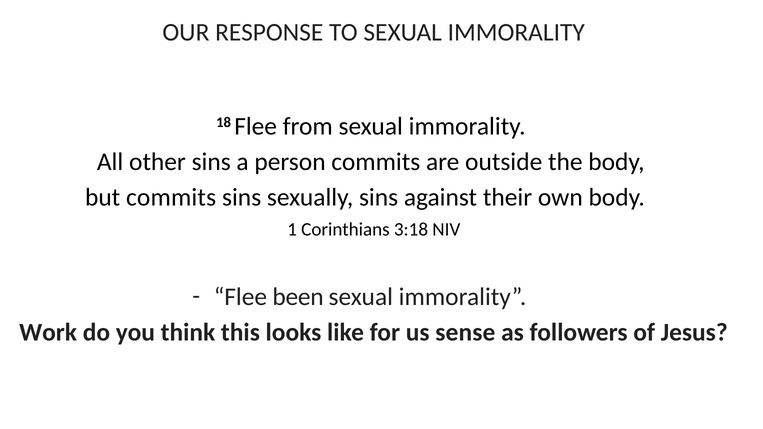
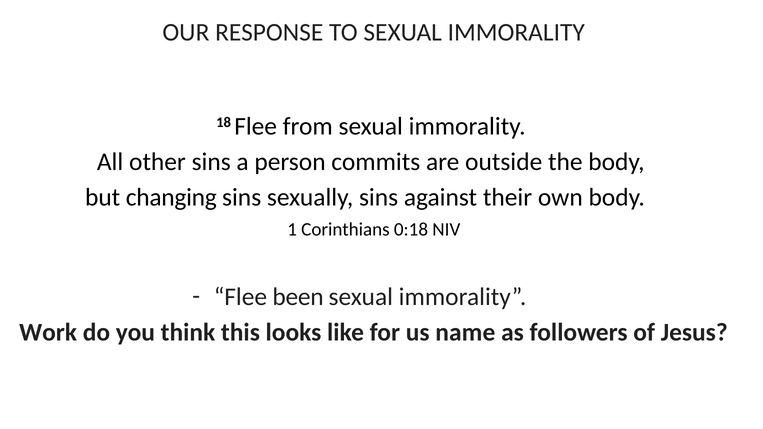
but commits: commits -> changing
3:18: 3:18 -> 0:18
sense: sense -> name
